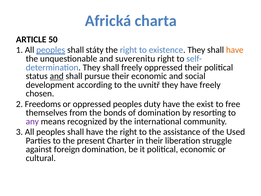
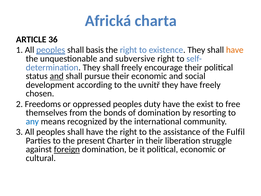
50: 50 -> 36
státy: státy -> basis
suverenitu: suverenitu -> subversive
freely oppressed: oppressed -> encourage
any colour: purple -> blue
Used: Used -> Fulfil
foreign underline: none -> present
